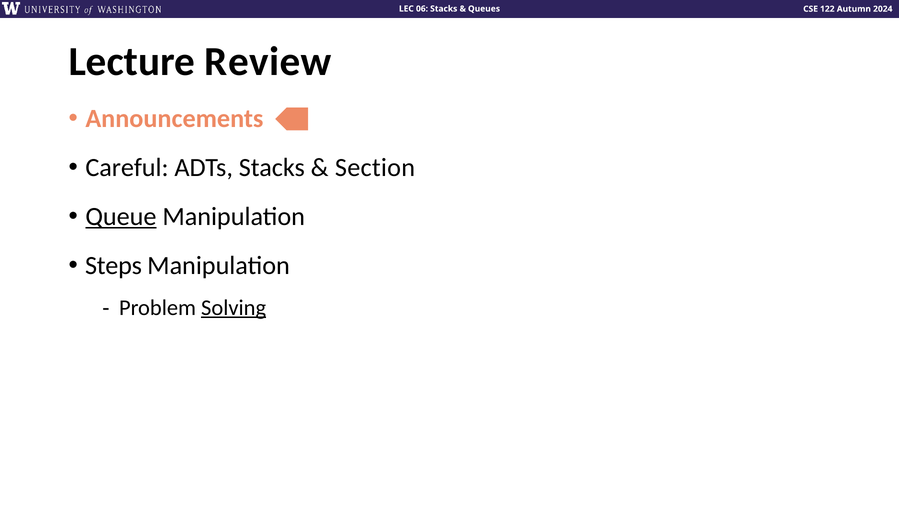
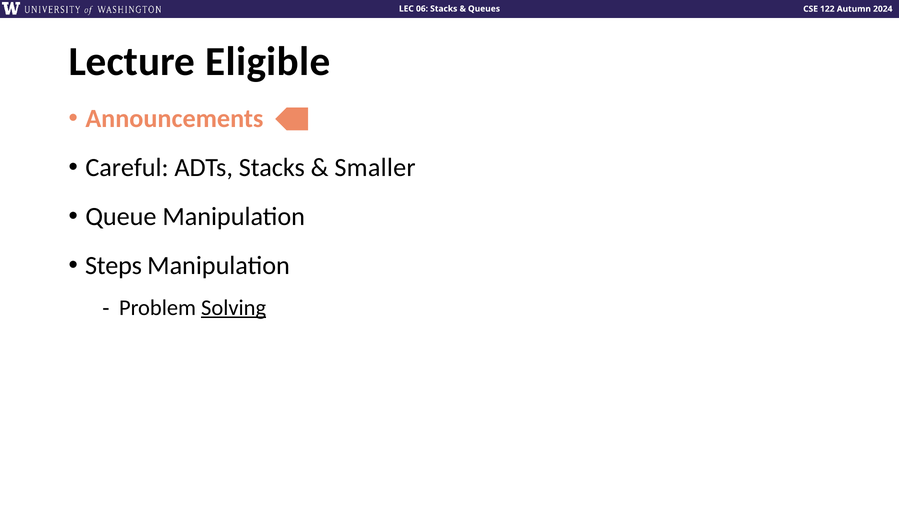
Review: Review -> Eligible
Section: Section -> Smaller
Queue underline: present -> none
